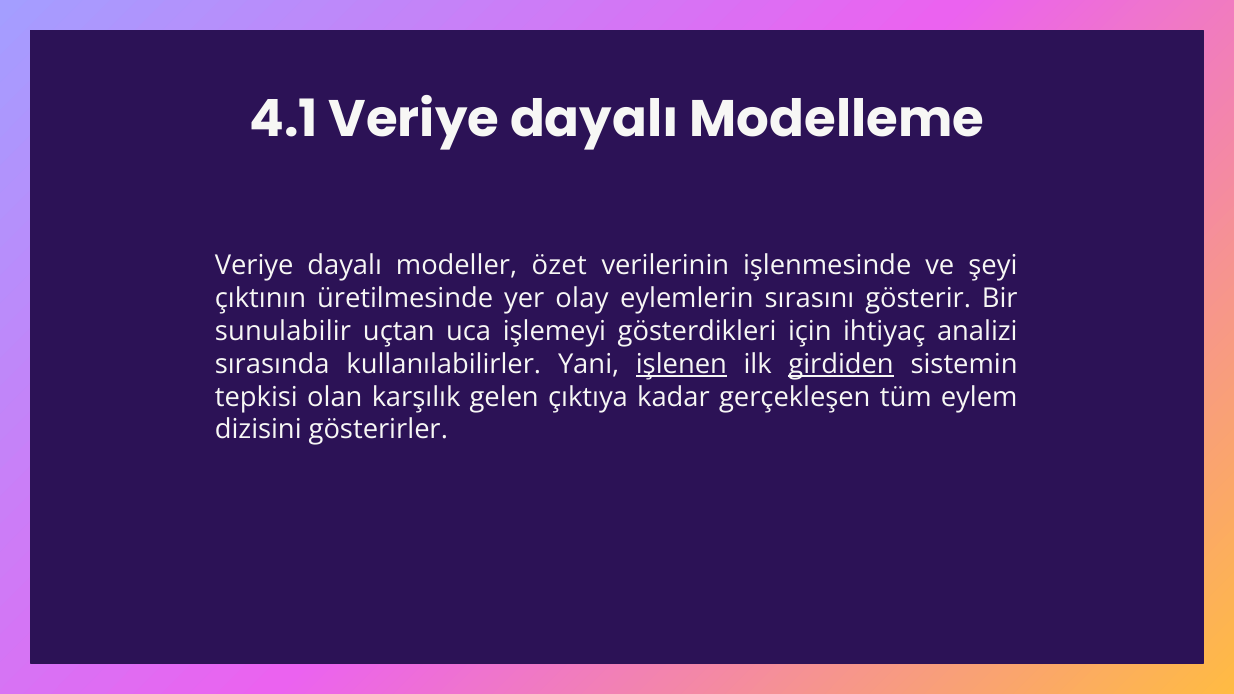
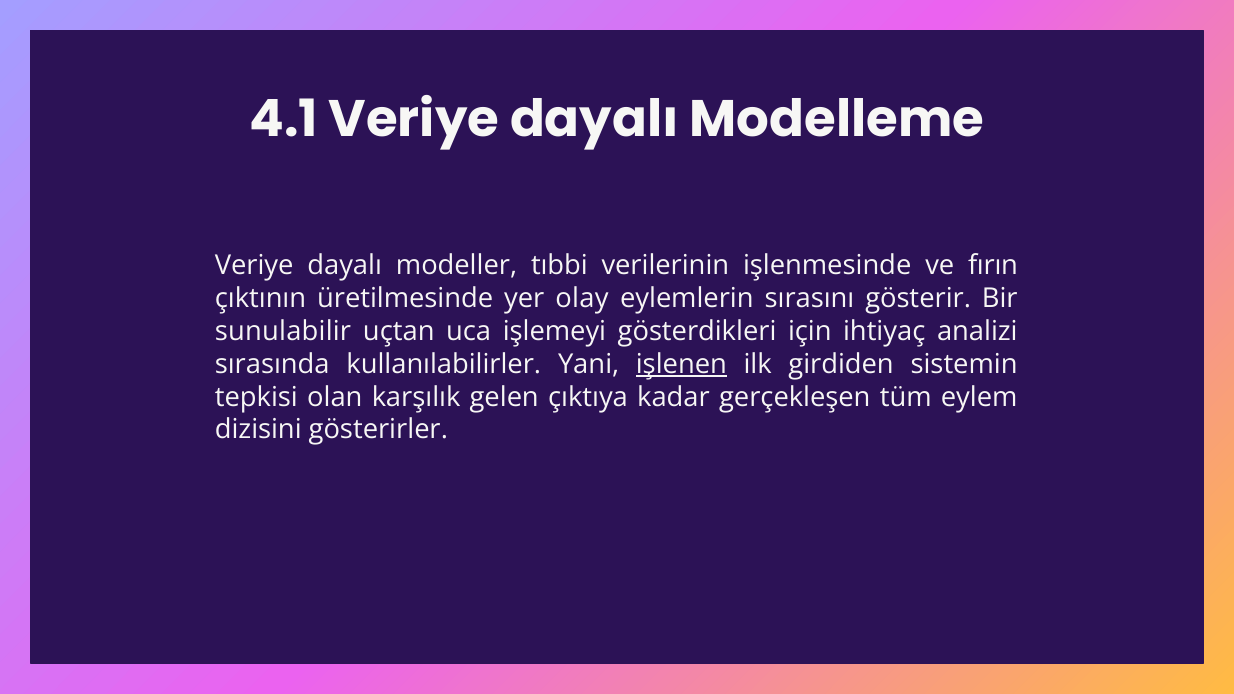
özet: özet -> tıbbi
şeyi: şeyi -> fırın
girdiden underline: present -> none
